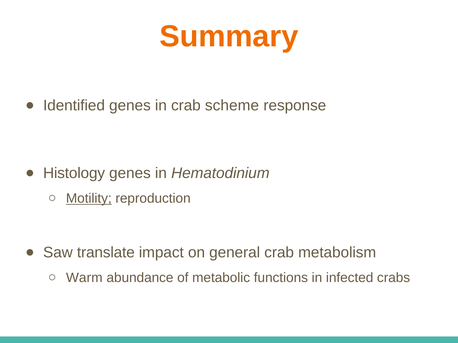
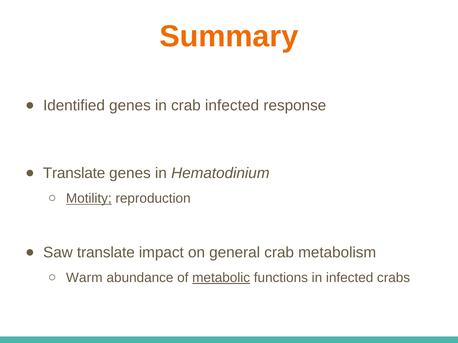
crab scheme: scheme -> infected
Histology at (74, 173): Histology -> Translate
metabolic underline: none -> present
